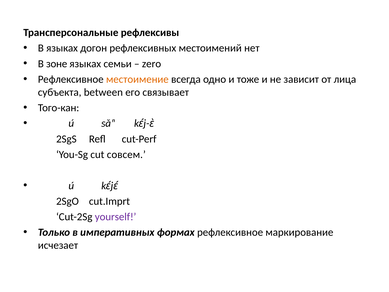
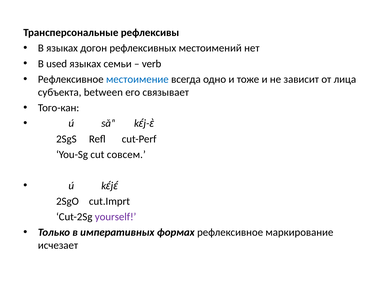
зоне: зоне -> used
zero: zero -> verb
местоимение colour: orange -> blue
